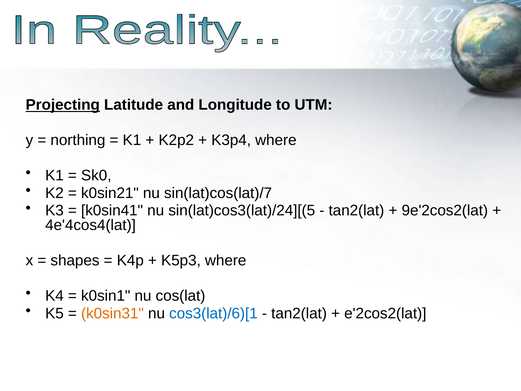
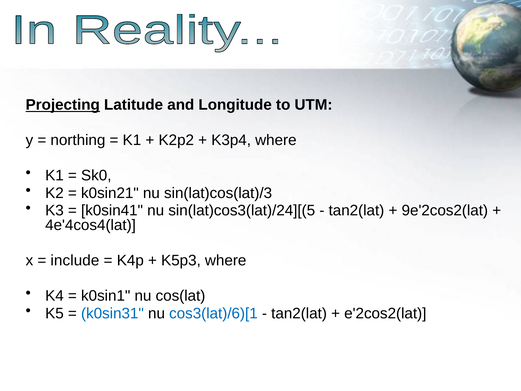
sin(lat)cos(lat)/7: sin(lat)cos(lat)/7 -> sin(lat)cos(lat)/3
shapes: shapes -> include
k0sin31 colour: orange -> blue
